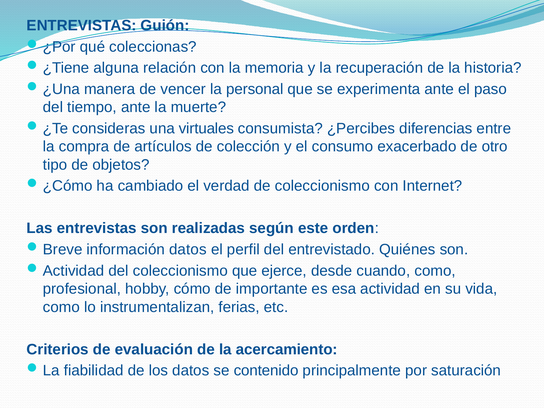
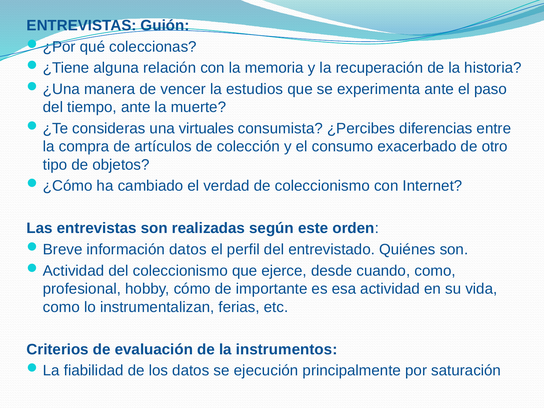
personal: personal -> estudios
acercamiento: acercamiento -> instrumentos
contenido: contenido -> ejecución
